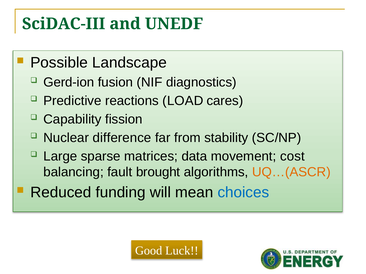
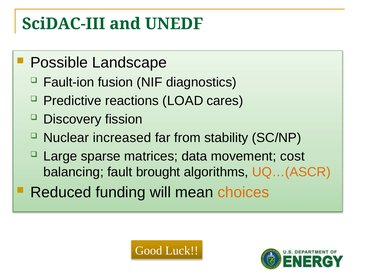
Gerd-ion: Gerd-ion -> Fault-ion
Capability: Capability -> Discovery
difference: difference -> increased
choices colour: blue -> orange
